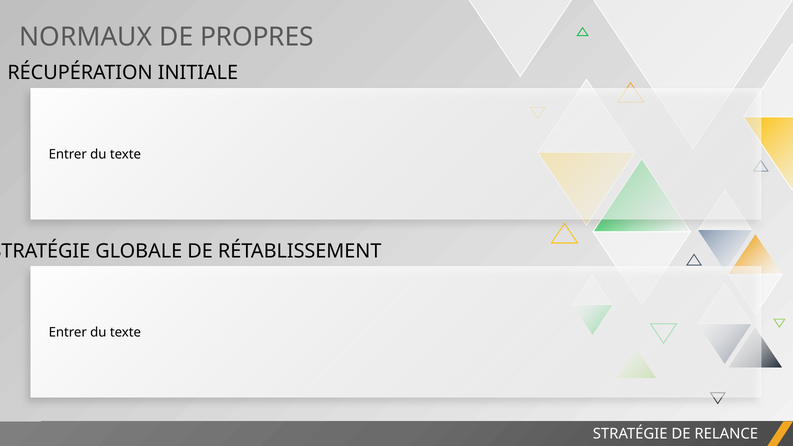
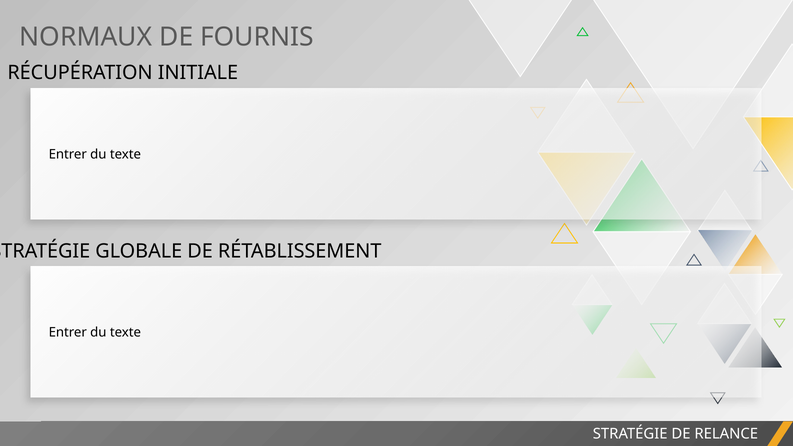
PROPRES: PROPRES -> FOURNIS
